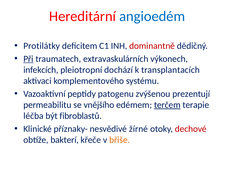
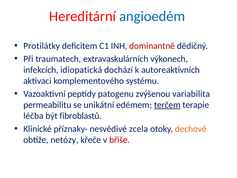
Při underline: present -> none
pleiotropní: pleiotropní -> idiopatická
transplantacích: transplantacích -> autoreaktivních
prezentují: prezentují -> variabilita
vnějšího: vnějšího -> unikátní
žírné: žírné -> zcela
dechové colour: red -> orange
bakterí: bakterí -> netózy
břiše colour: orange -> red
